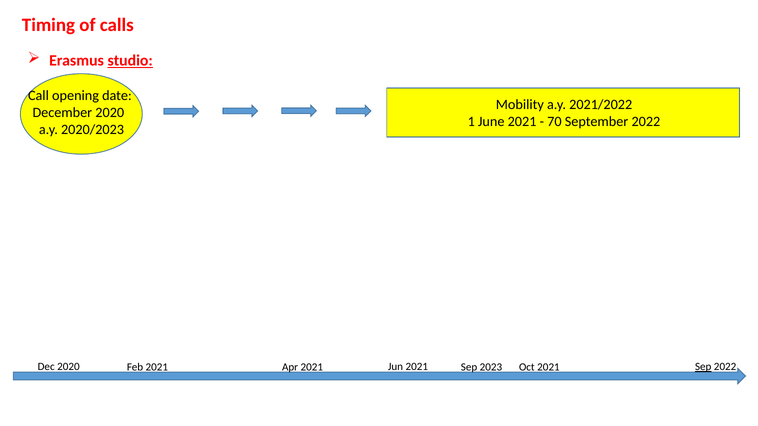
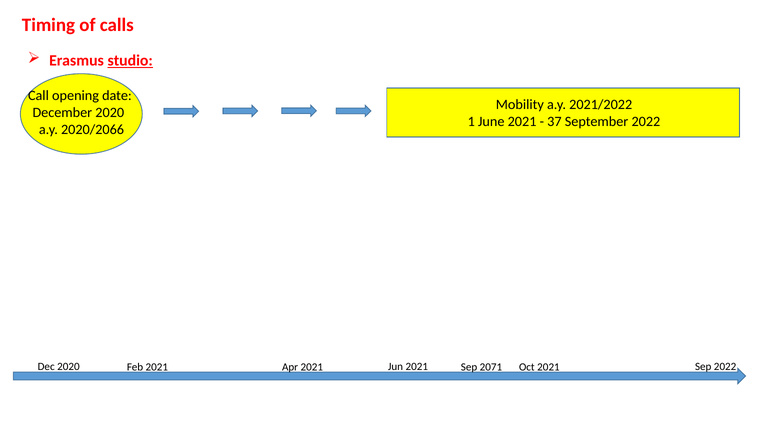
70: 70 -> 37
2020/2023: 2020/2023 -> 2020/2066
2023: 2023 -> 2071
Sep at (703, 367) underline: present -> none
